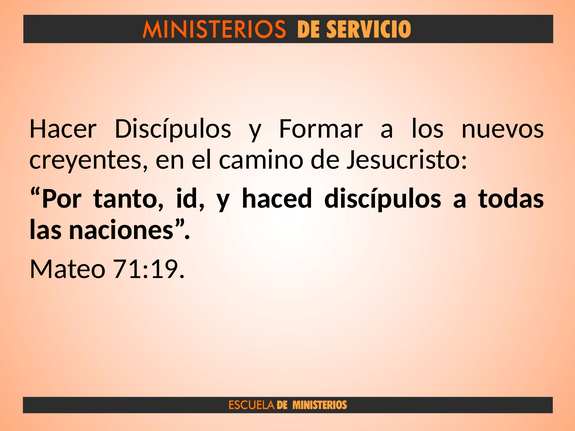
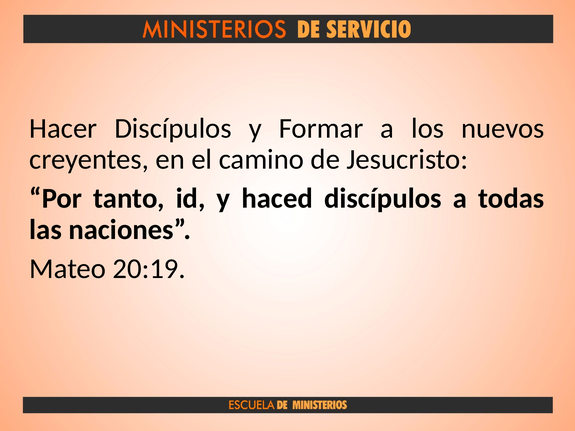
71:19: 71:19 -> 20:19
